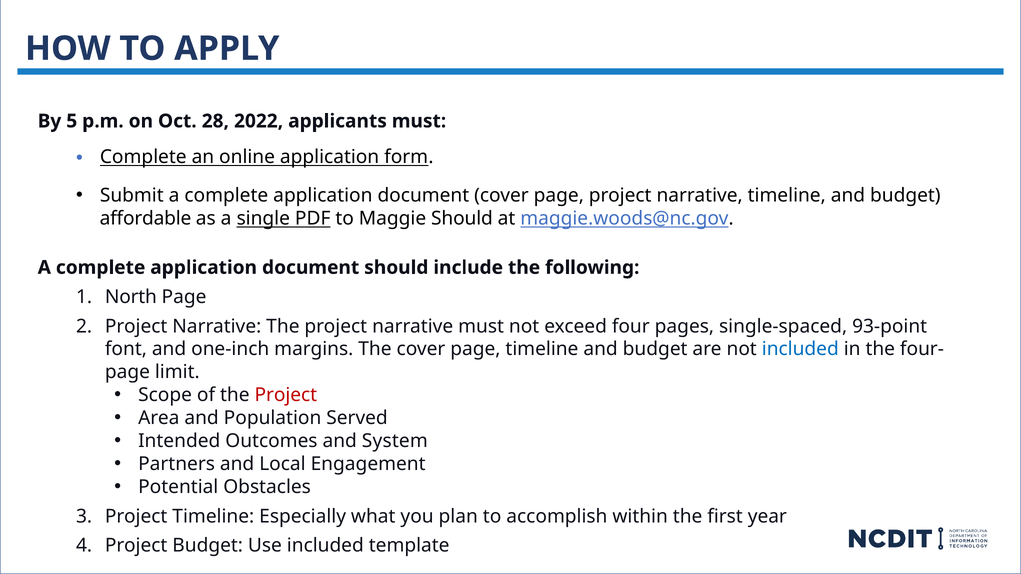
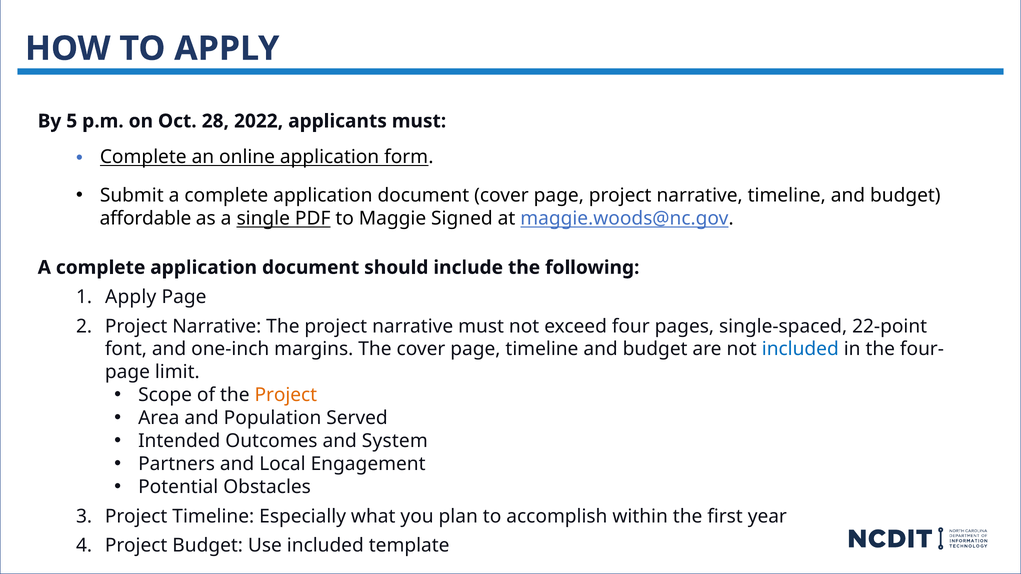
Maggie Should: Should -> Signed
North at (131, 297): North -> Apply
93-point: 93-point -> 22-point
Project at (286, 395) colour: red -> orange
